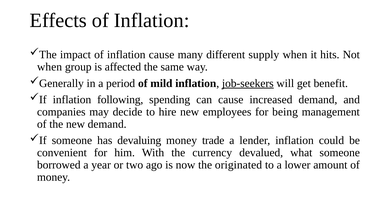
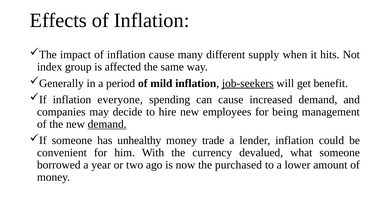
when at (50, 67): when -> index
following: following -> everyone
demand at (107, 124) underline: none -> present
devaluing: devaluing -> unhealthy
originated: originated -> purchased
